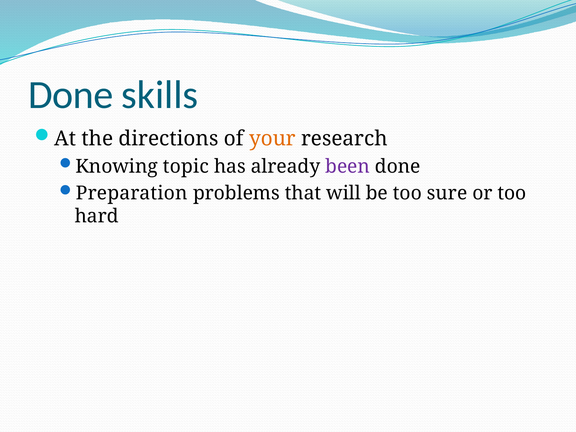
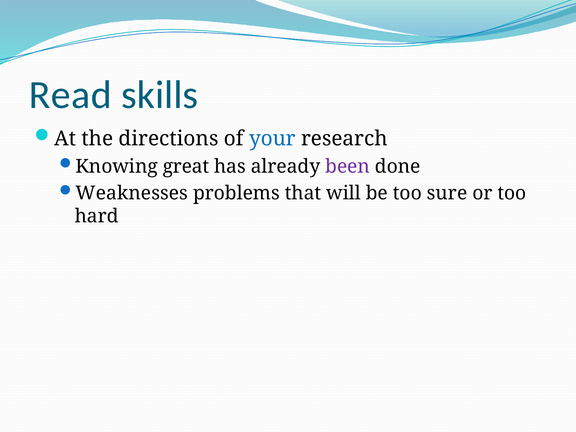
Done at (71, 95): Done -> Read
your colour: orange -> blue
topic: topic -> great
Preparation: Preparation -> Weaknesses
